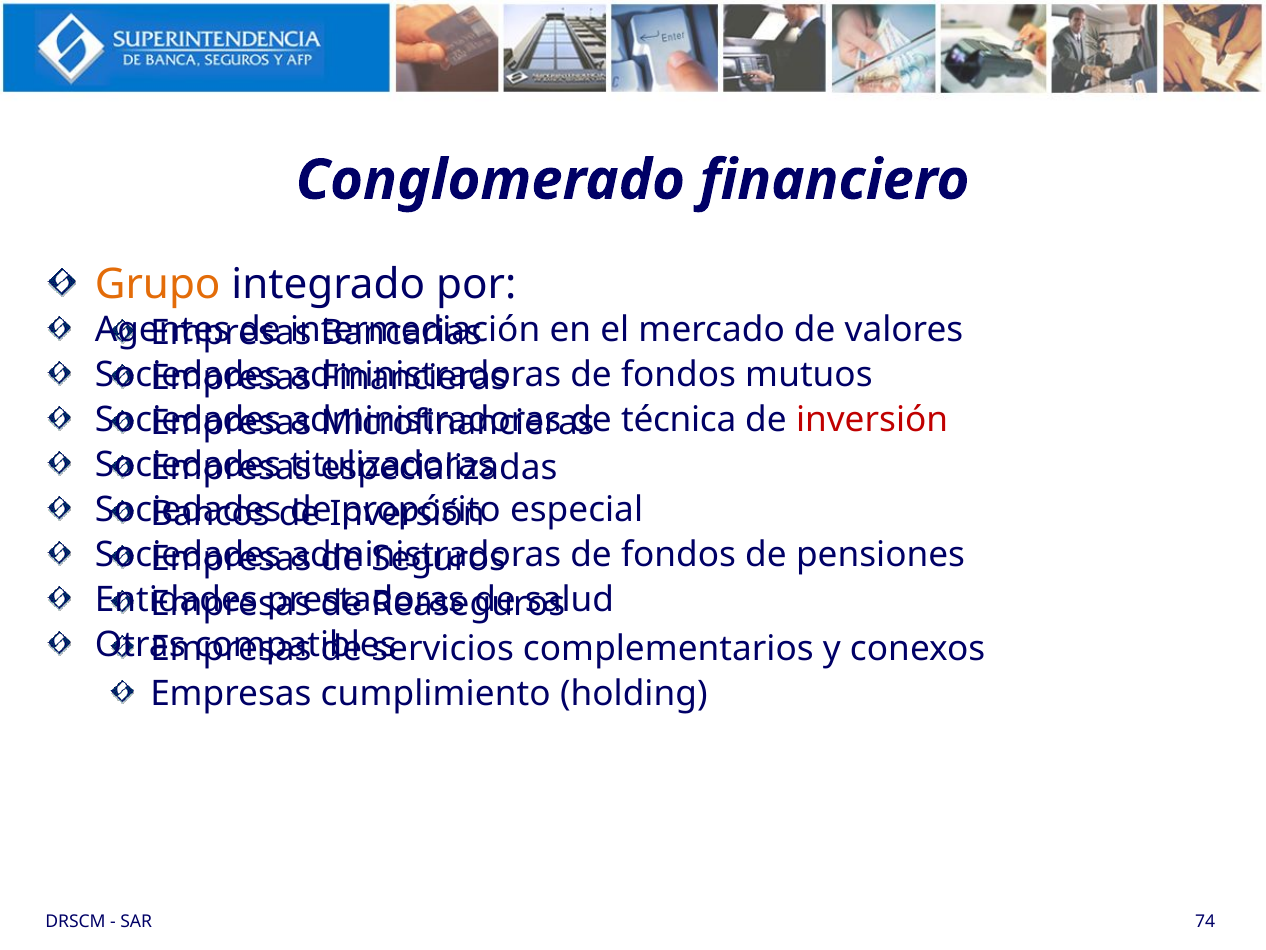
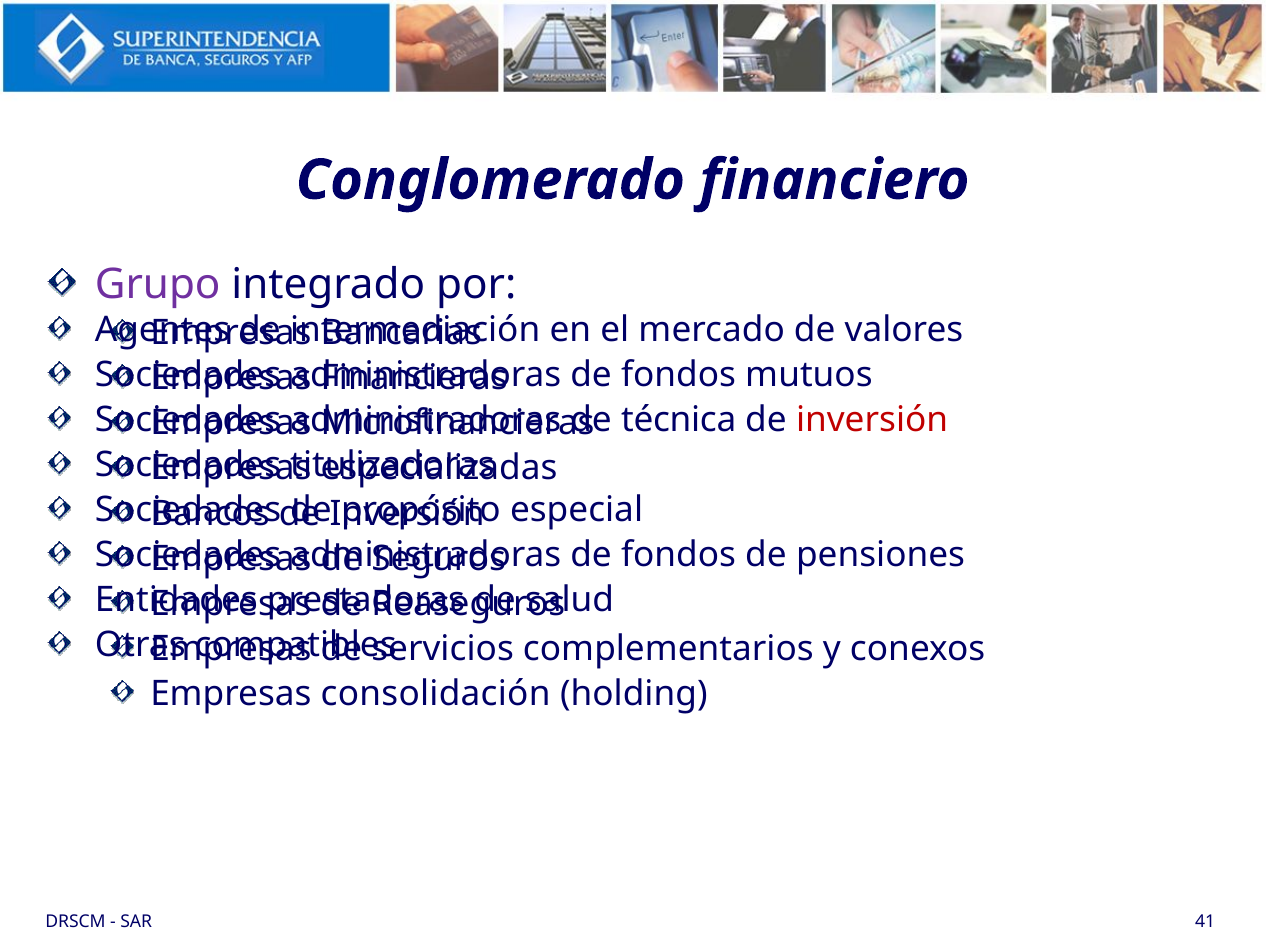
Grupo colour: orange -> purple
cumplimiento: cumplimiento -> consolidación
74: 74 -> 41
